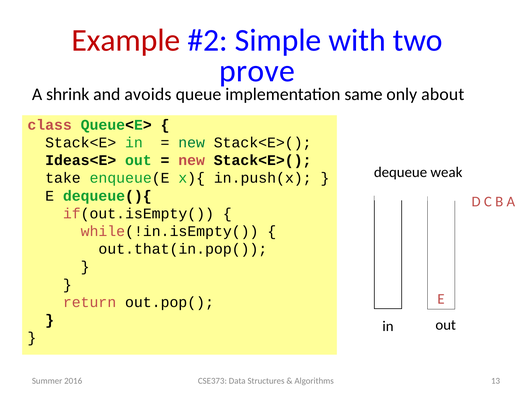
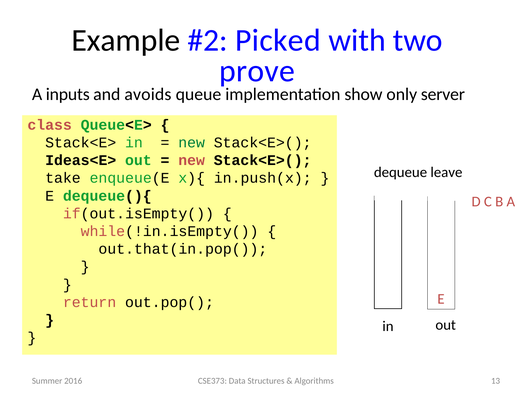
Example colour: red -> black
Simple: Simple -> Picked
shrink: shrink -> inputs
same: same -> show
about: about -> server
weak: weak -> leave
